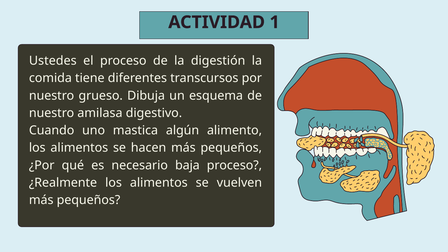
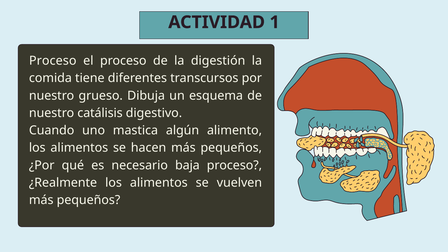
Ustedes at (53, 61): Ustedes -> Proceso
amilasa: amilasa -> catálisis
